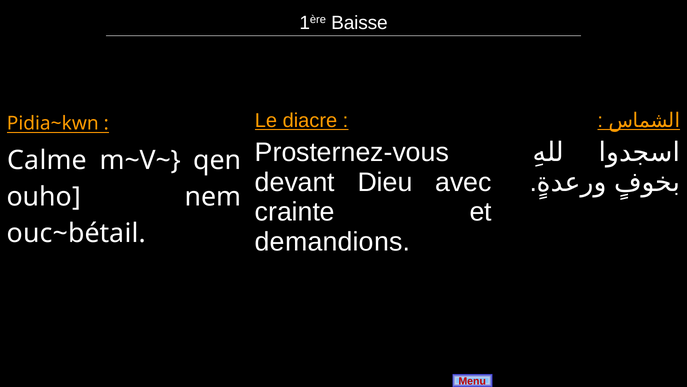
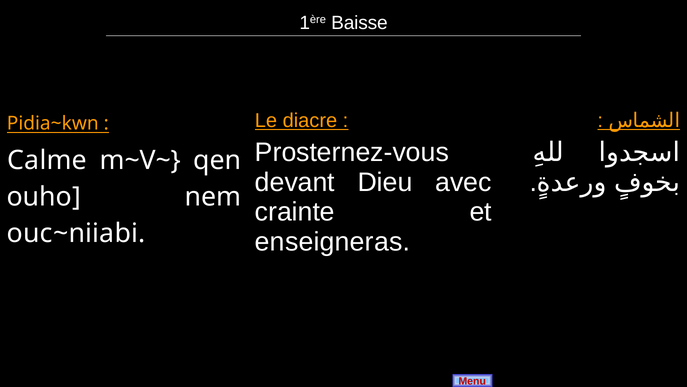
ouc~bétail: ouc~bétail -> ouc~niiabi
demandions: demandions -> enseigneras
